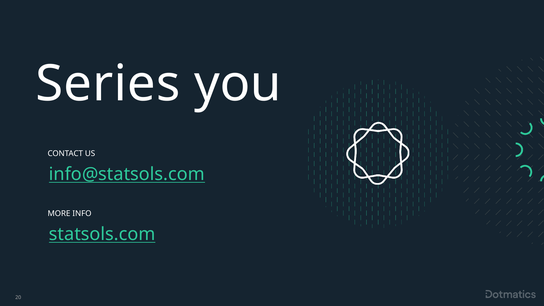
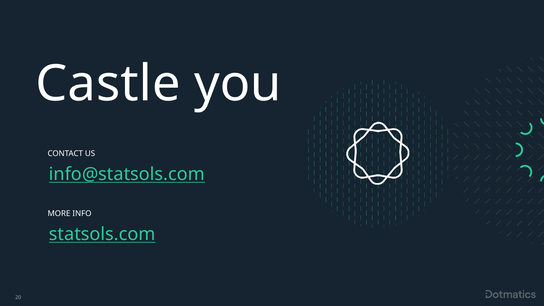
Series: Series -> Castle
